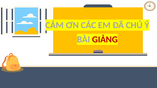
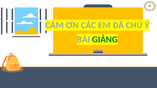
GIẢNG colour: red -> green
